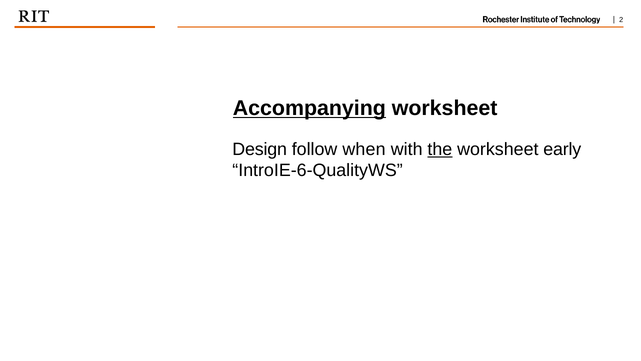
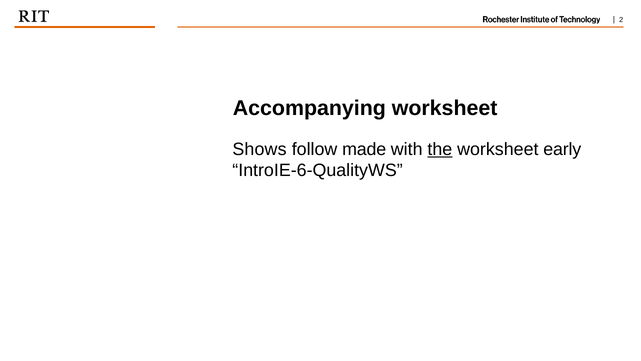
Accompanying underline: present -> none
Design: Design -> Shows
when: when -> made
